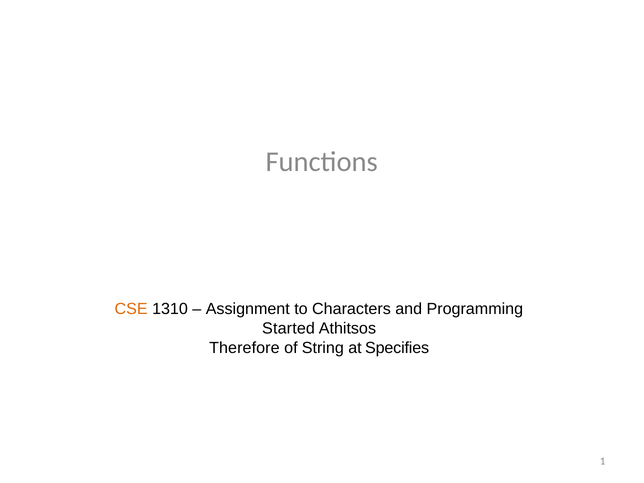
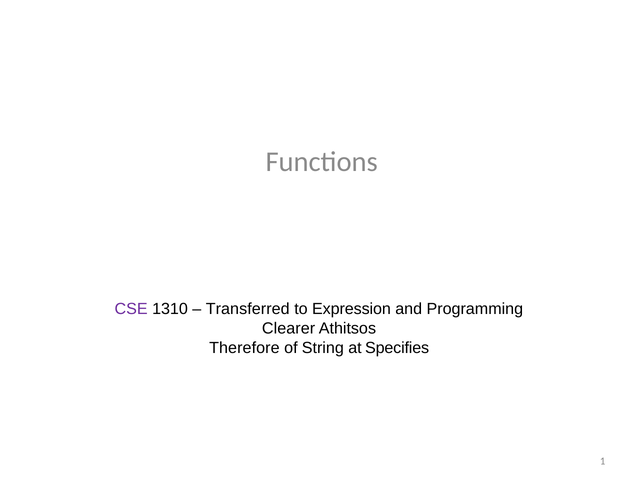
CSE colour: orange -> purple
Assignment: Assignment -> Transferred
Characters: Characters -> Expression
Started: Started -> Clearer
